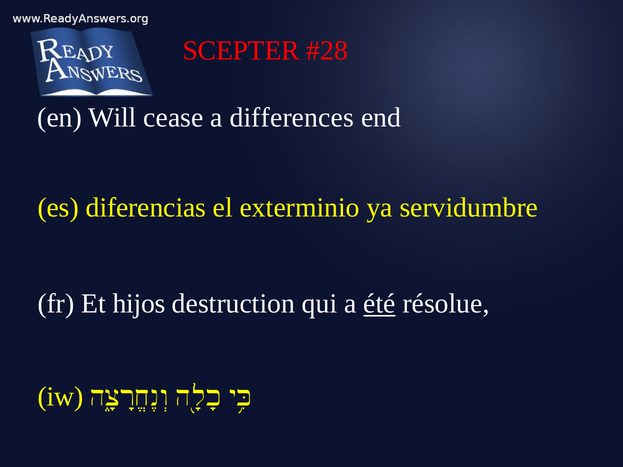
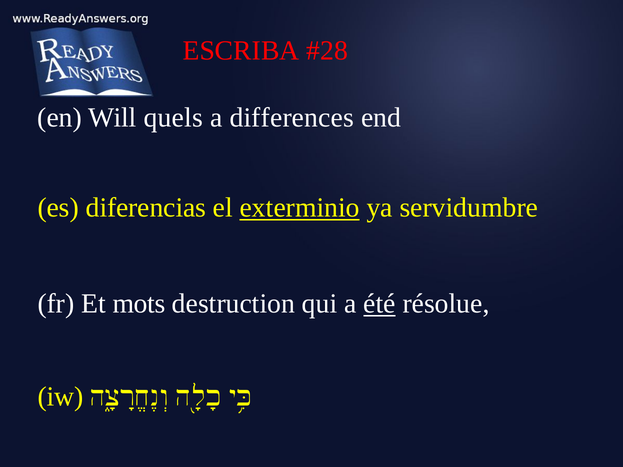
SCEPTER: SCEPTER -> ESCRIBA
cease: cease -> quels
exterminio underline: none -> present
hijos: hijos -> mots
